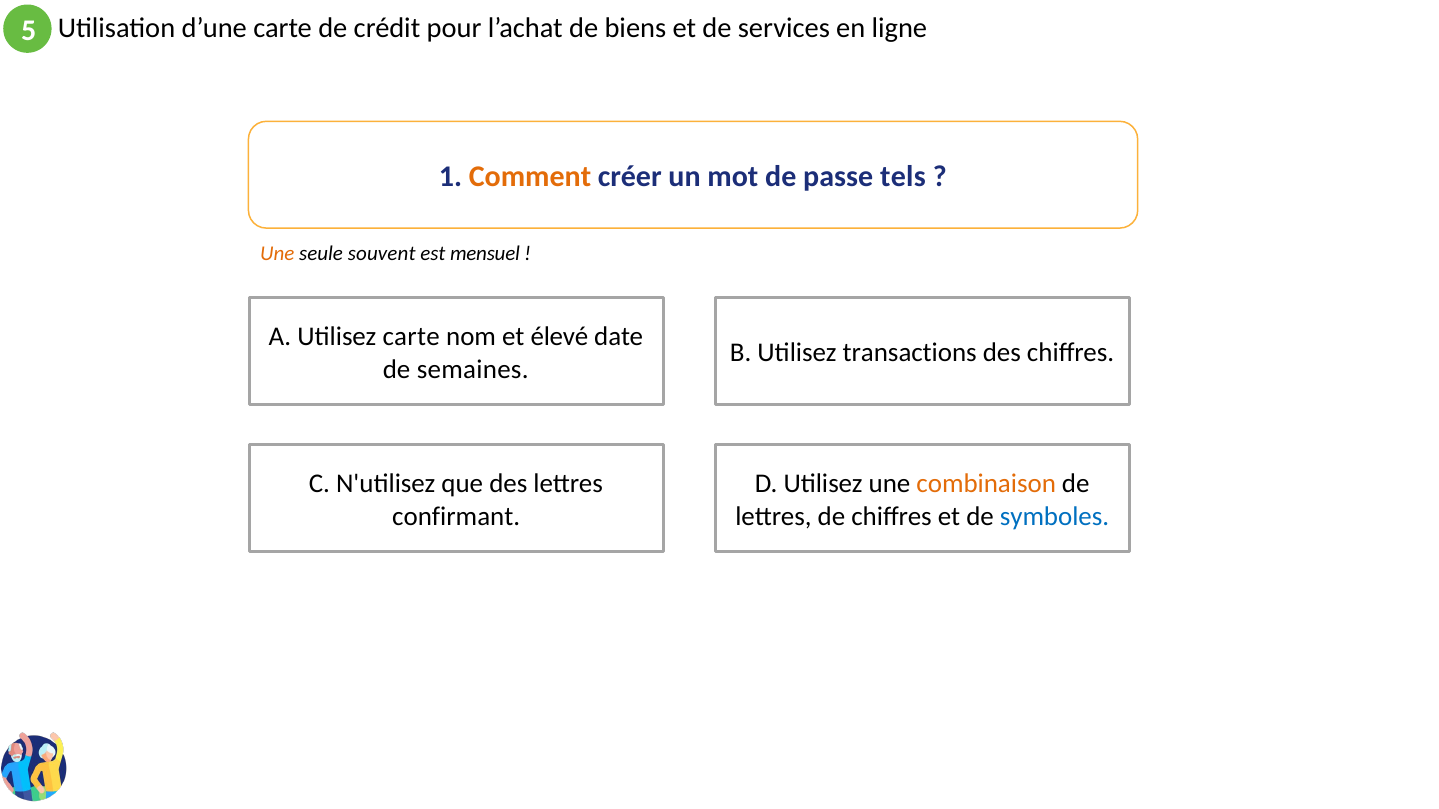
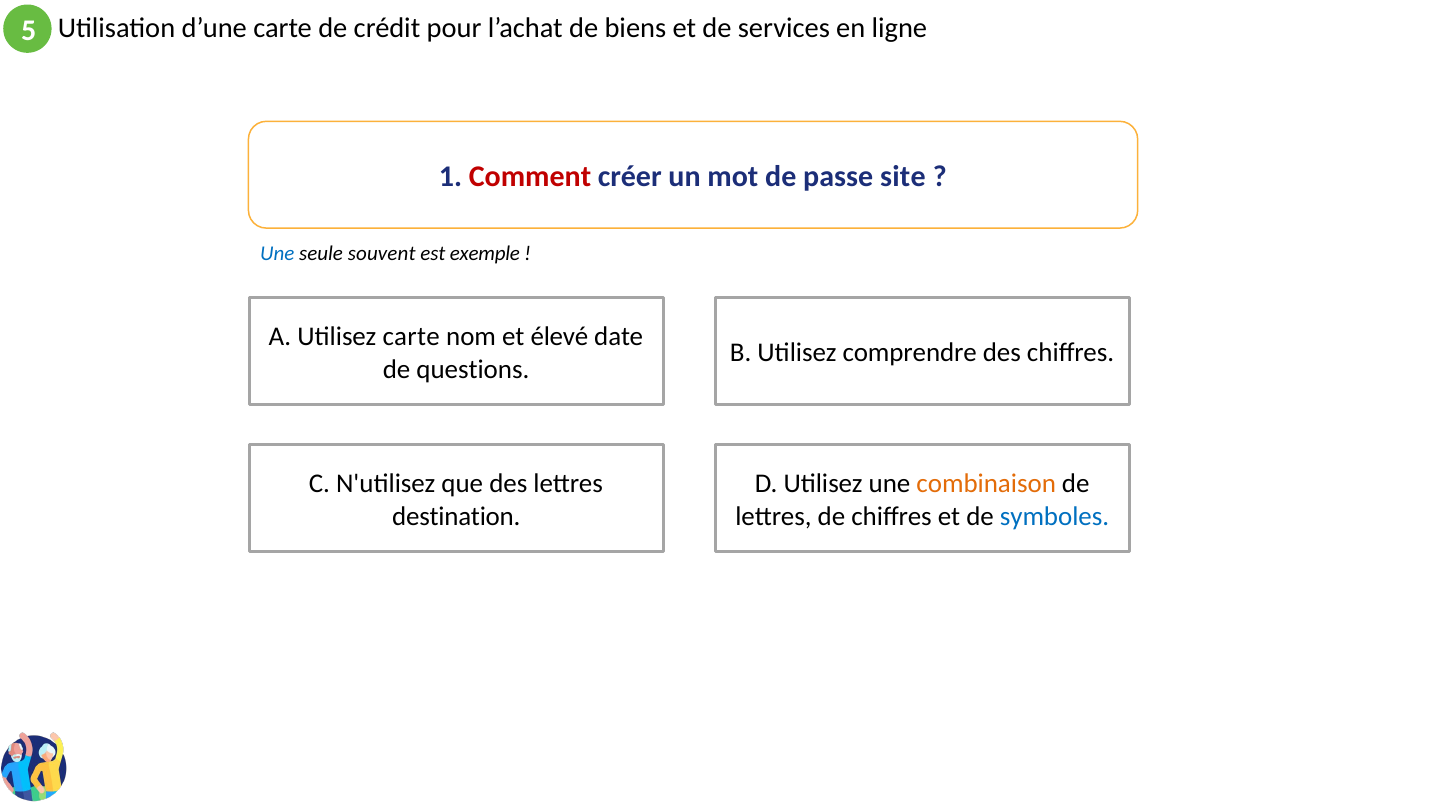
Comment colour: orange -> red
tels: tels -> site
Une at (277, 254) colour: orange -> blue
mensuel: mensuel -> exemple
transactions: transactions -> comprendre
semaines: semaines -> questions
confirmant: confirmant -> destination
